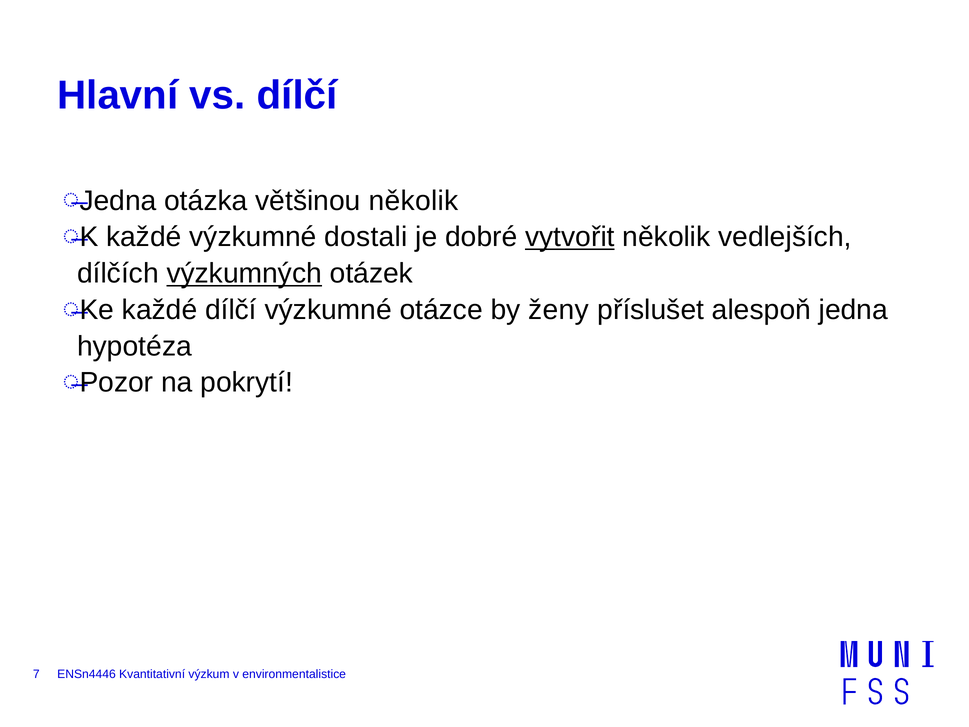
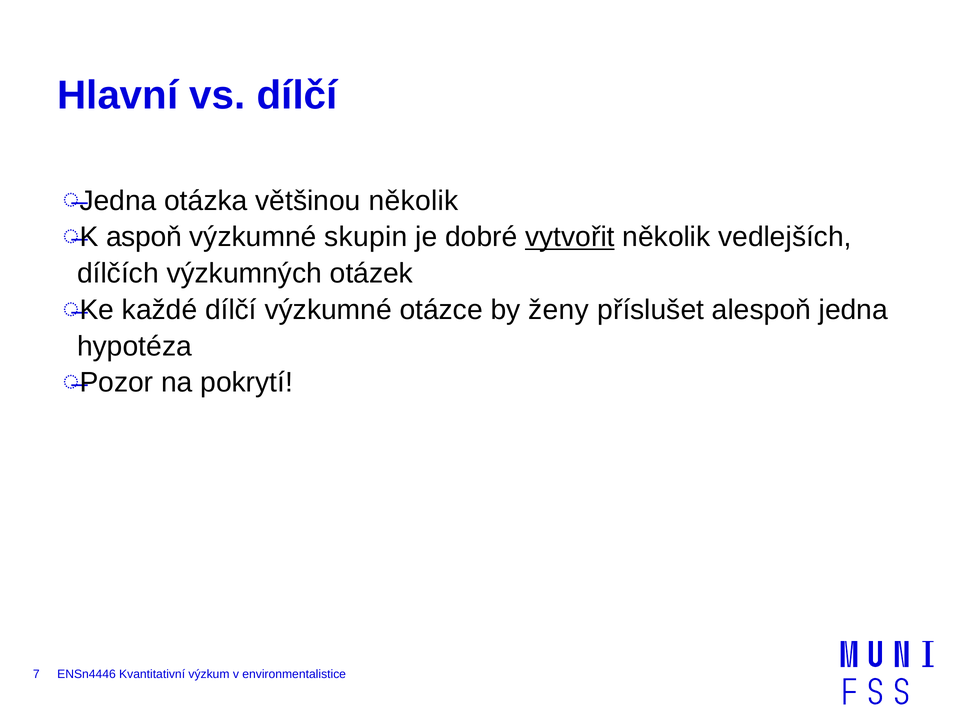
K každé: každé -> aspoň
dostali: dostali -> skupin
výzkumných underline: present -> none
